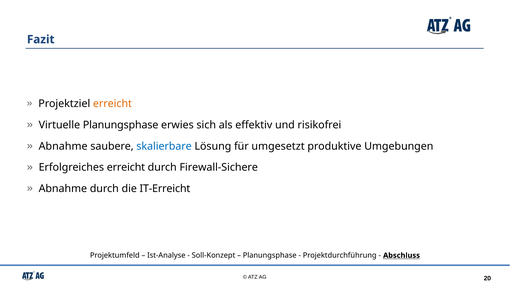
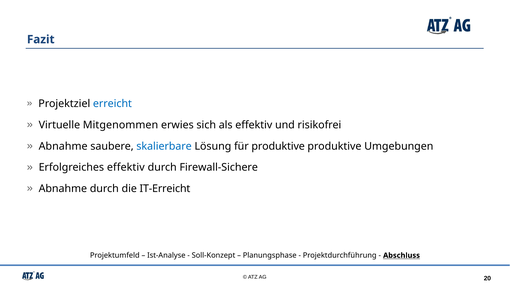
erreicht at (112, 104) colour: orange -> blue
Virtuelle Planungsphase: Planungsphase -> Mitgenommen
für umgesetzt: umgesetzt -> produktive
Erfolgreiches erreicht: erreicht -> effektiv
